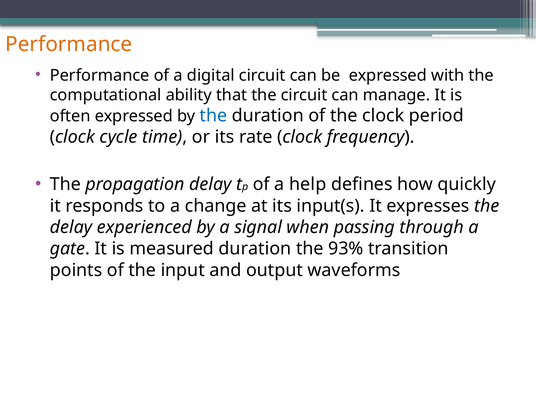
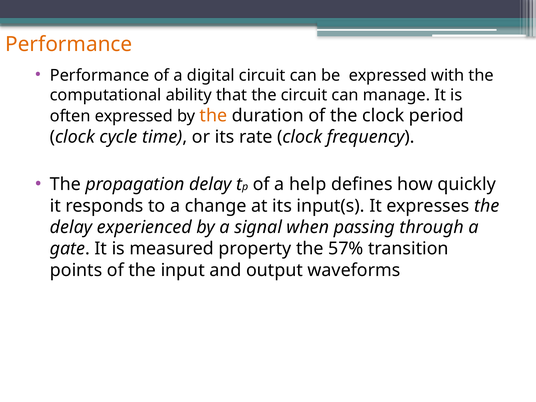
the at (213, 116) colour: blue -> orange
measured duration: duration -> property
93%: 93% -> 57%
